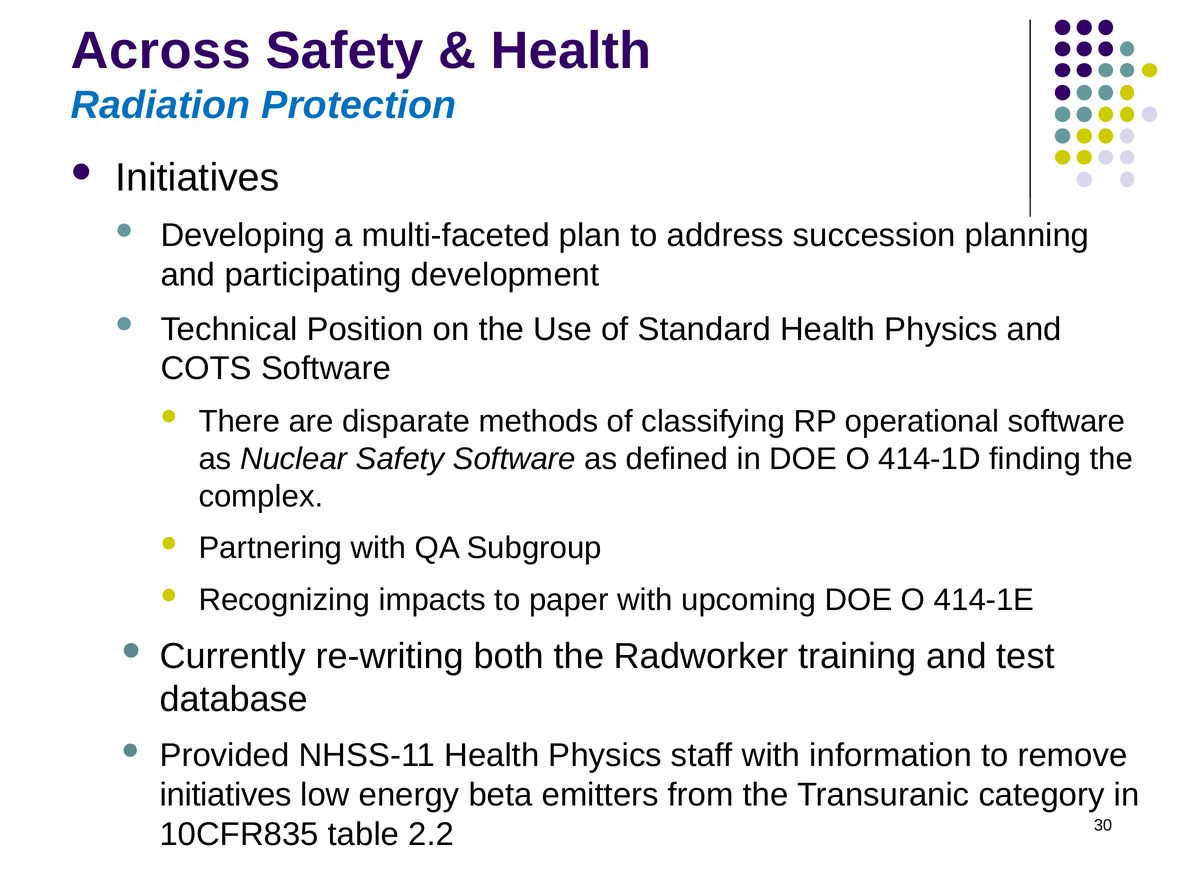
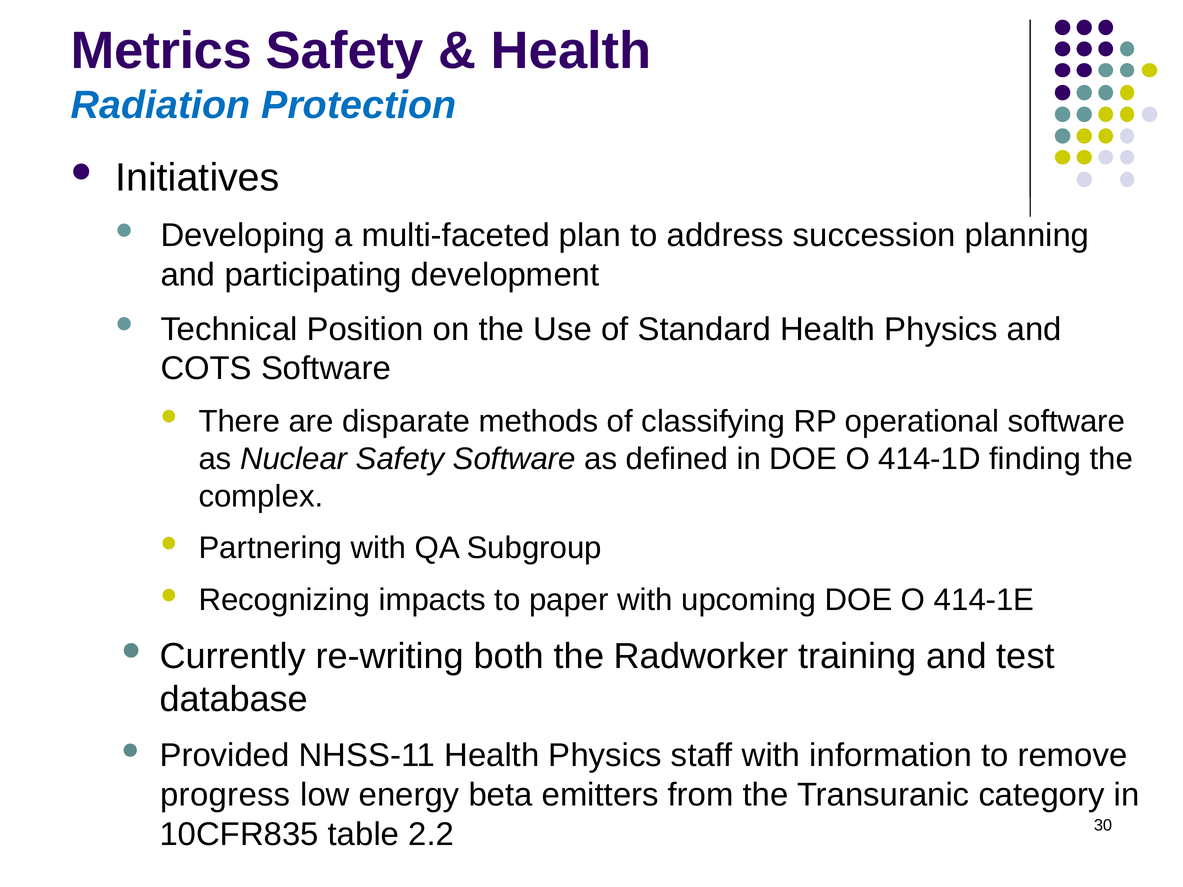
Across: Across -> Metrics
initiatives at (226, 795): initiatives -> progress
